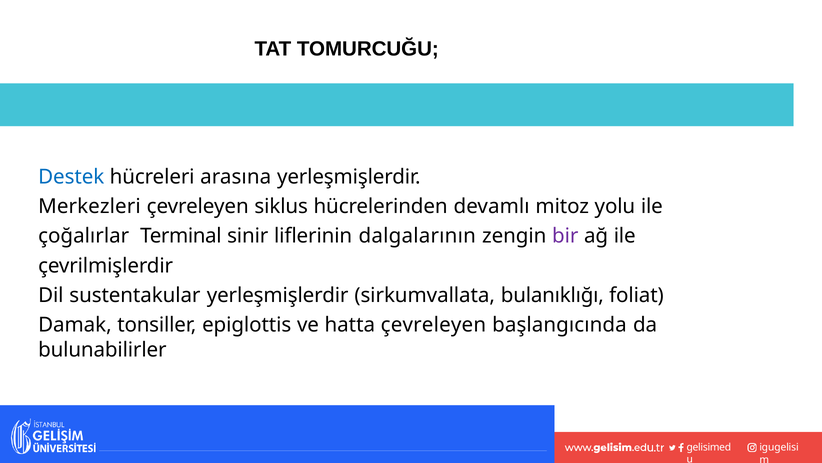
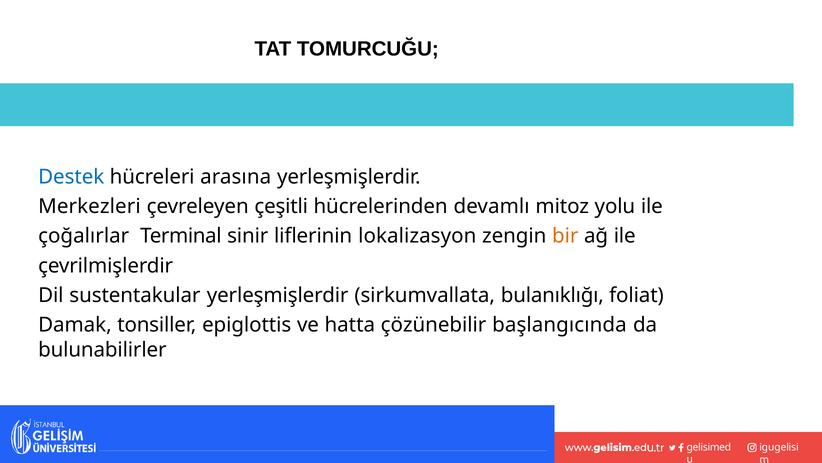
siklus: siklus -> çeşitli
dalgalarının: dalgalarının -> lokalizasyon
bir colour: purple -> orange
hatta çevreleyen: çevreleyen -> çözünebilir
